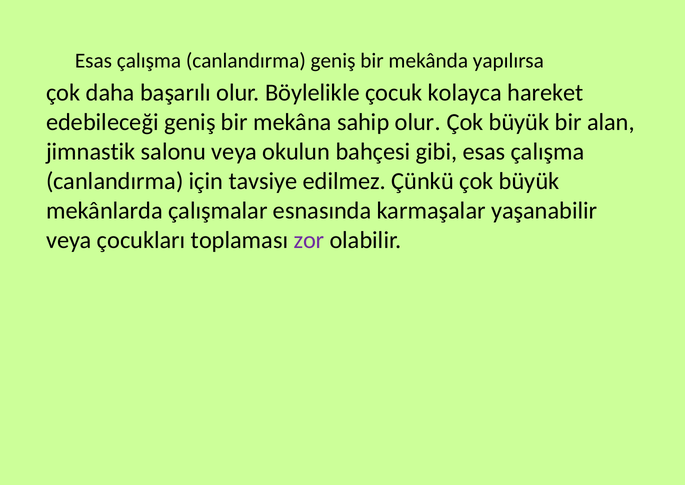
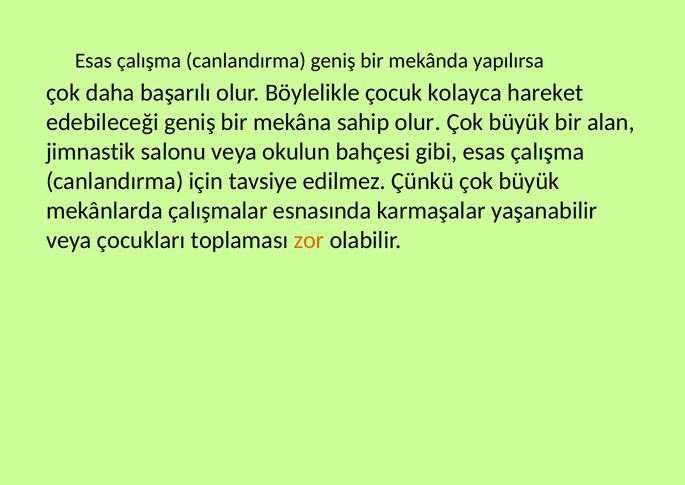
zor colour: purple -> orange
